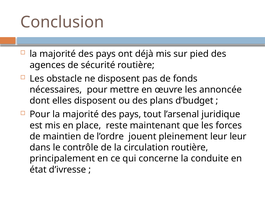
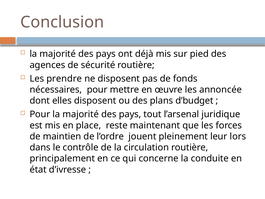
obstacle: obstacle -> prendre
leur leur: leur -> lors
